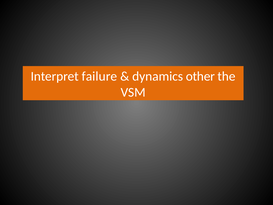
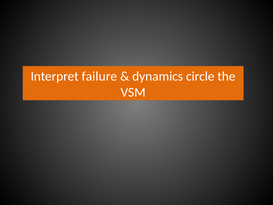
other: other -> circle
